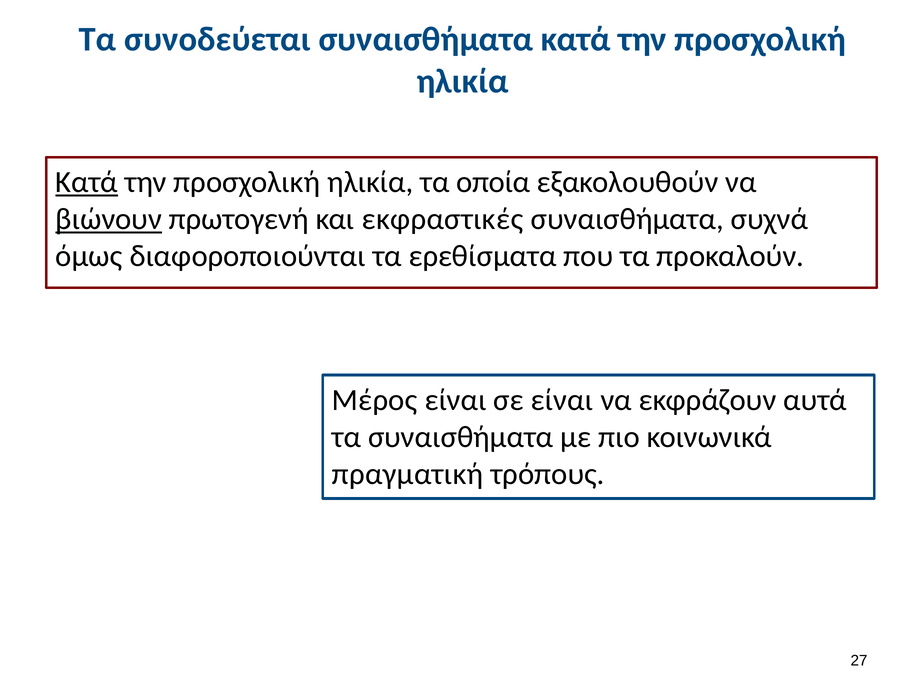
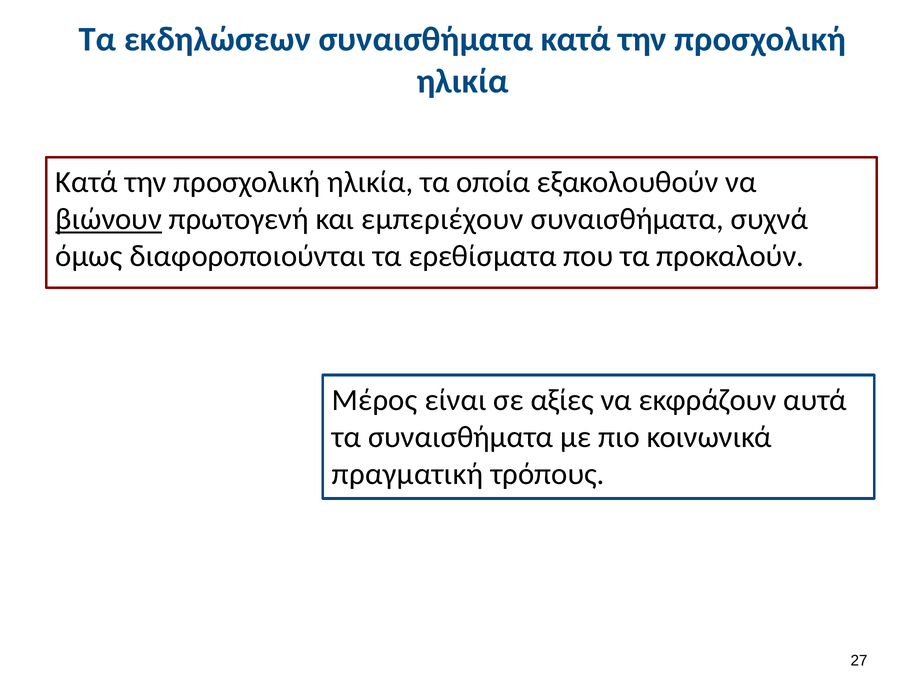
συνοδεύεται: συνοδεύεται -> εκδηλώσεων
Κατά at (87, 182) underline: present -> none
εκφραστικές: εκφραστικές -> εμπεριέχουν
σε είναι: είναι -> αξίες
